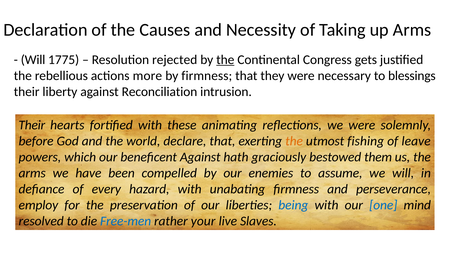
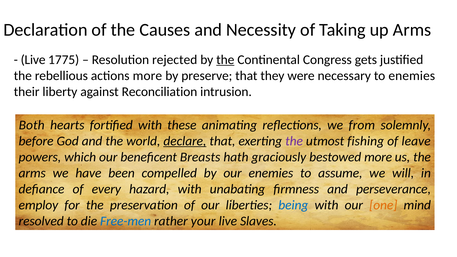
Will at (33, 60): Will -> Live
by firmness: firmness -> preserve
to blessings: blessings -> enemies
Their at (32, 125): Their -> Both
we were: were -> from
declare underline: none -> present
the at (294, 141) colour: orange -> purple
beneficent Against: Against -> Breasts
bestowed them: them -> more
one colour: blue -> orange
